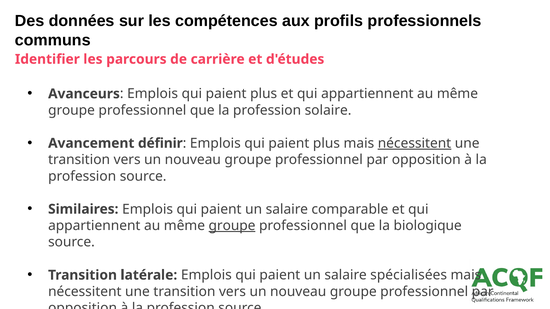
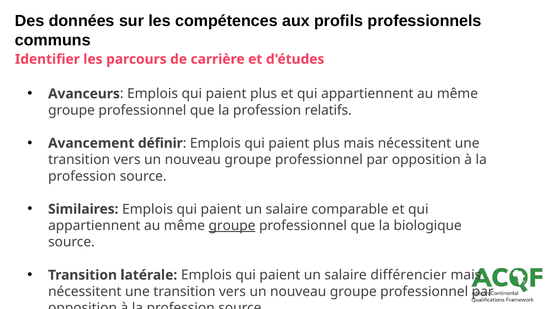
solaire: solaire -> relatifs
nécessitent at (414, 143) underline: present -> none
spécialisées: spécialisées -> différencier
